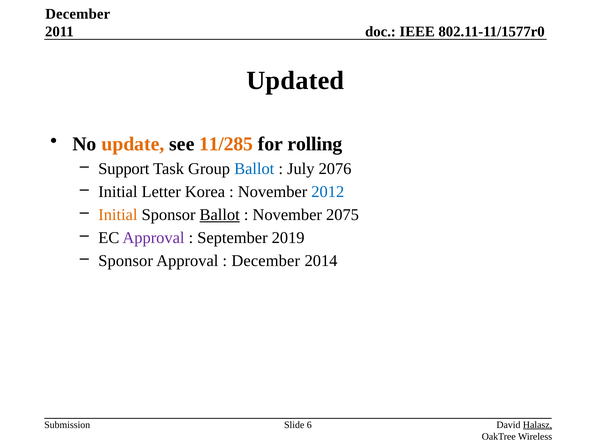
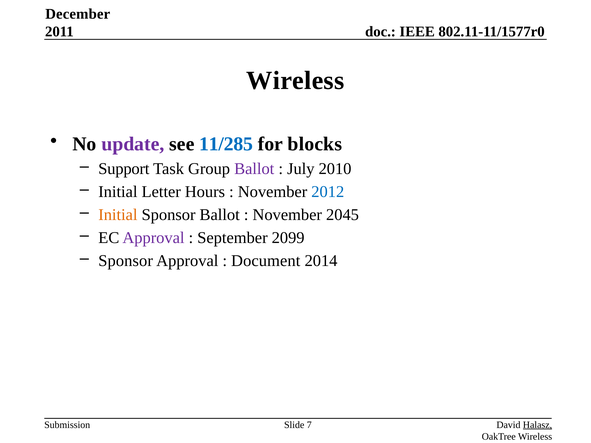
Updated at (295, 81): Updated -> Wireless
update colour: orange -> purple
11/285 colour: orange -> blue
rolling: rolling -> blocks
Ballot at (254, 169) colour: blue -> purple
2076: 2076 -> 2010
Korea: Korea -> Hours
Ballot at (220, 215) underline: present -> none
2075: 2075 -> 2045
2019: 2019 -> 2099
December at (266, 261): December -> Document
6: 6 -> 7
